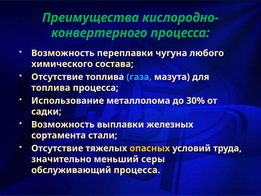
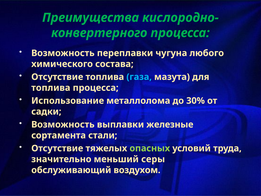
железных: железных -> железные
опасных colour: yellow -> light green
обслуживающий процесса: процесса -> воздухом
